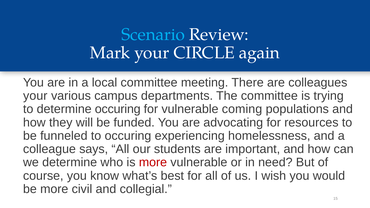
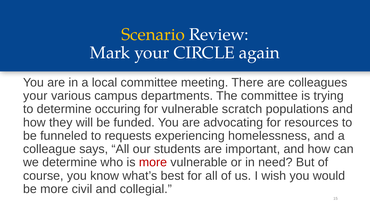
Scenario colour: light blue -> yellow
coming: coming -> scratch
to occuring: occuring -> requests
